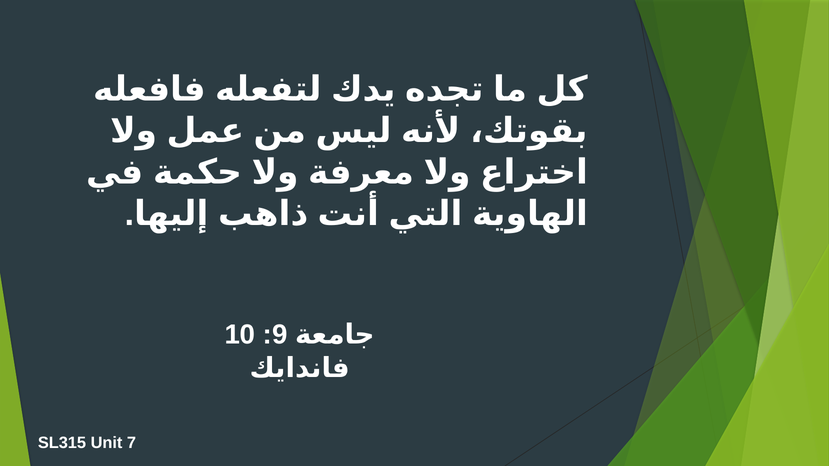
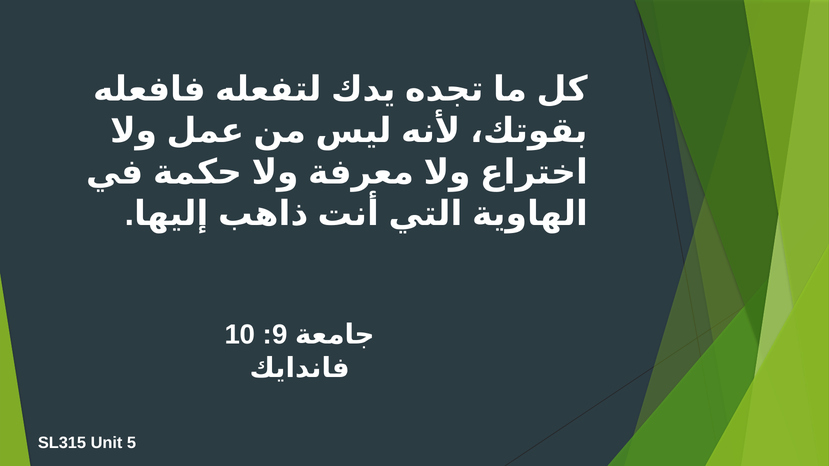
7: 7 -> 5
